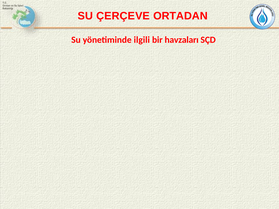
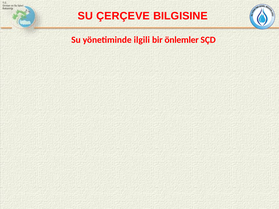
ORTADAN: ORTADAN -> BILGISINE
havzaları: havzaları -> önlemler
